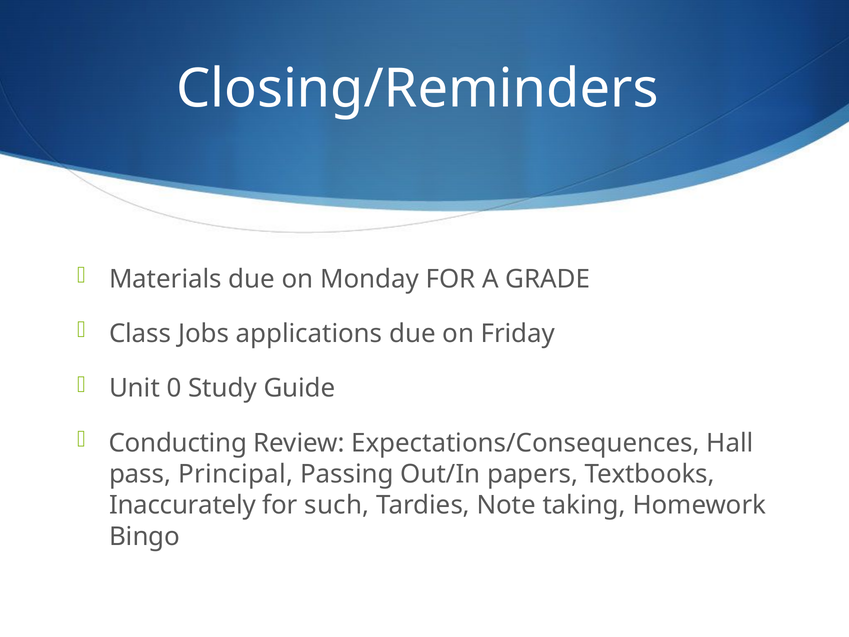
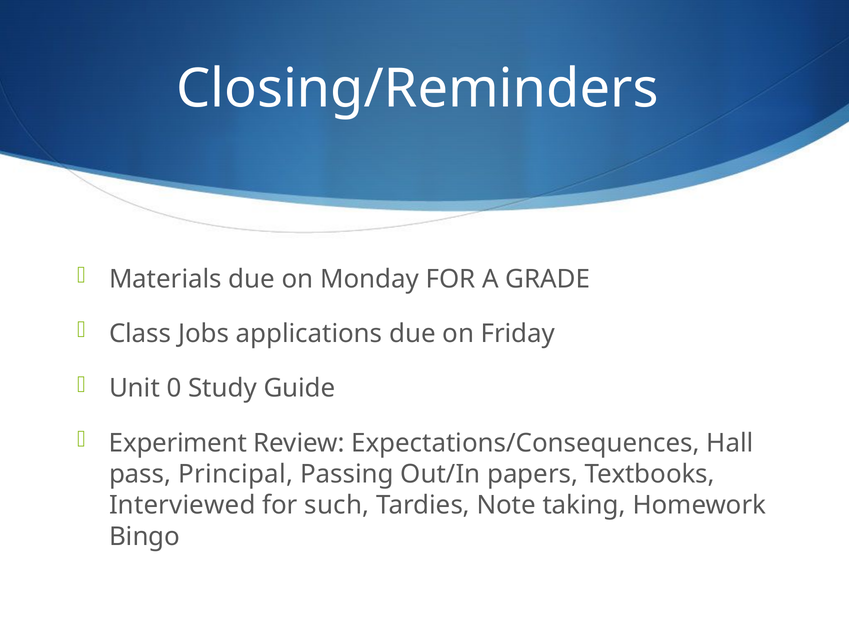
Conducting: Conducting -> Experiment
Inaccurately: Inaccurately -> Interviewed
